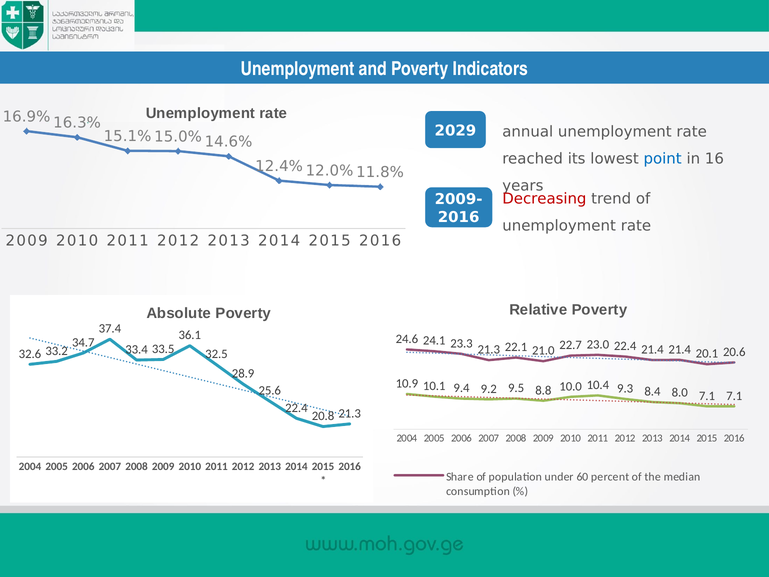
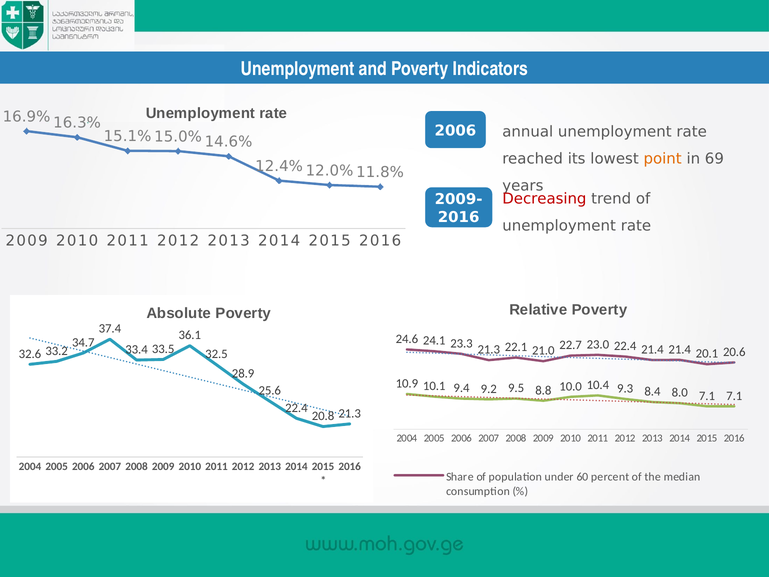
2029 at (455, 131): 2029 -> 2006
point colour: blue -> orange
16: 16 -> 69
